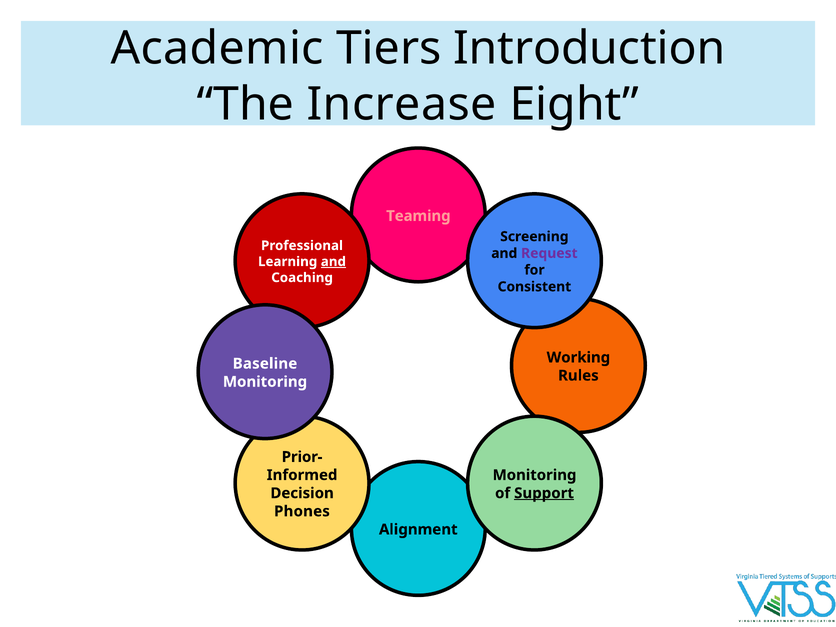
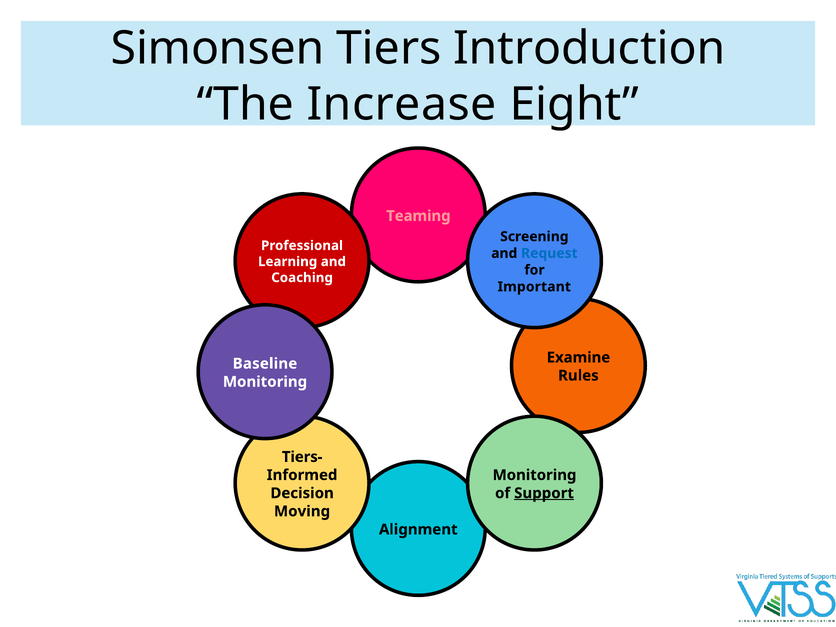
Academic: Academic -> Simonsen
Request colour: purple -> blue
and at (333, 262) underline: present -> none
Consistent: Consistent -> Important
Working: Working -> Examine
Prior-: Prior- -> Tiers-
Phones: Phones -> Moving
